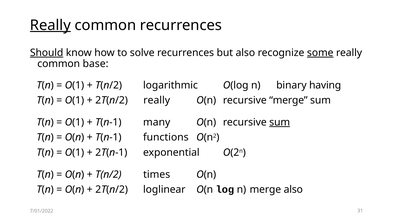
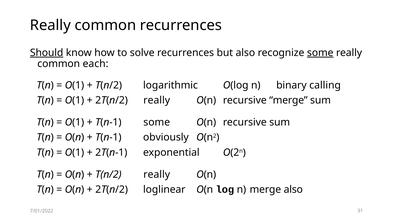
Really at (50, 25) underline: present -> none
base: base -> each
having: having -> calling
T(n-1 many: many -> some
sum at (280, 122) underline: present -> none
functions: functions -> obviously
T(n/2 times: times -> really
